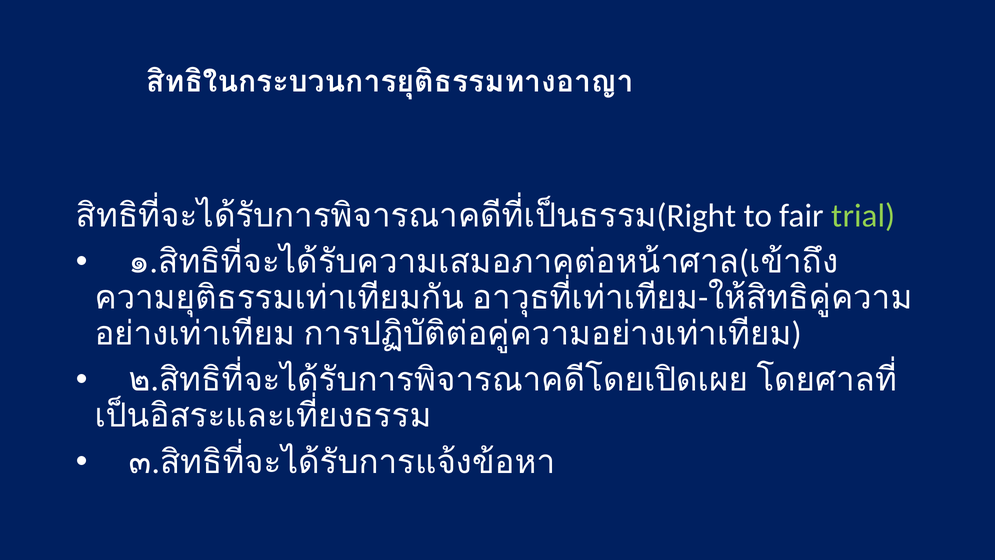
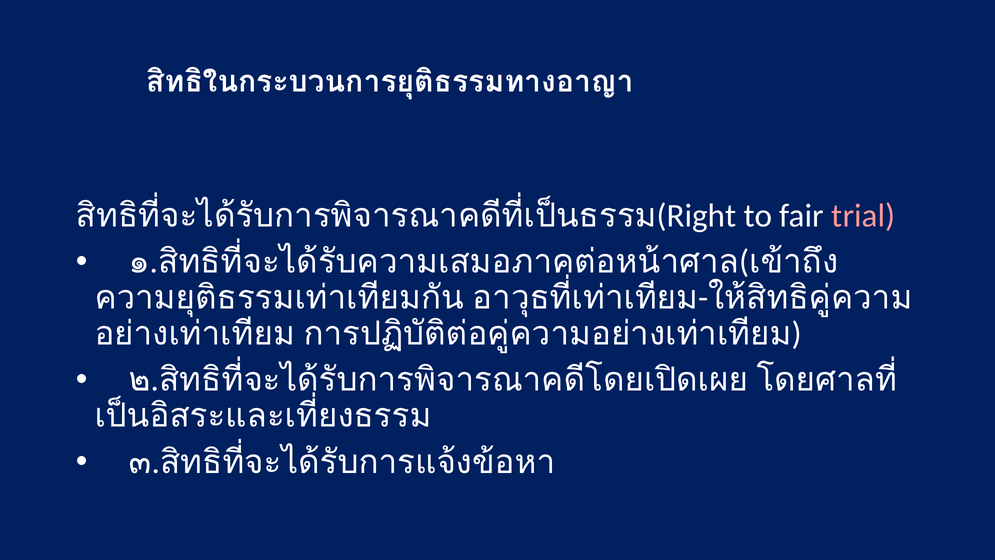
trial colour: light green -> pink
